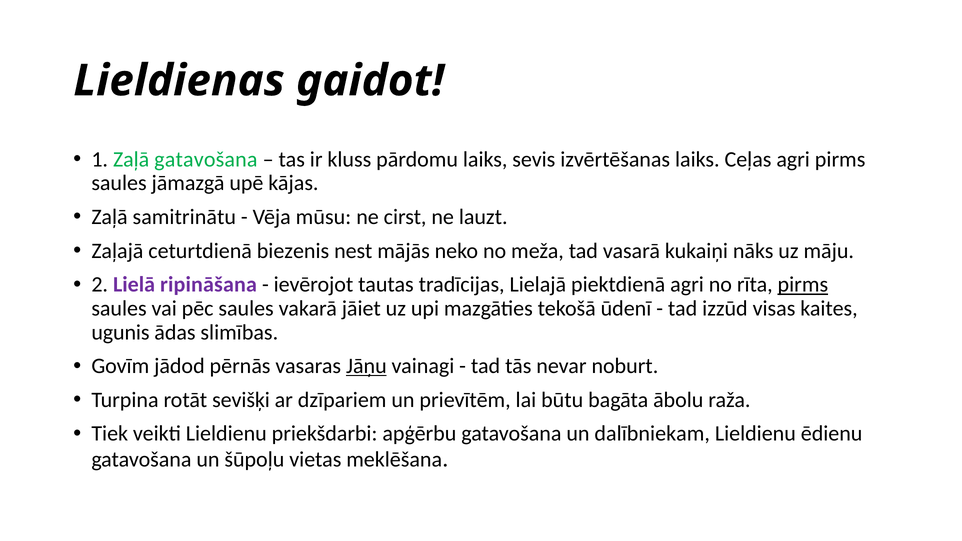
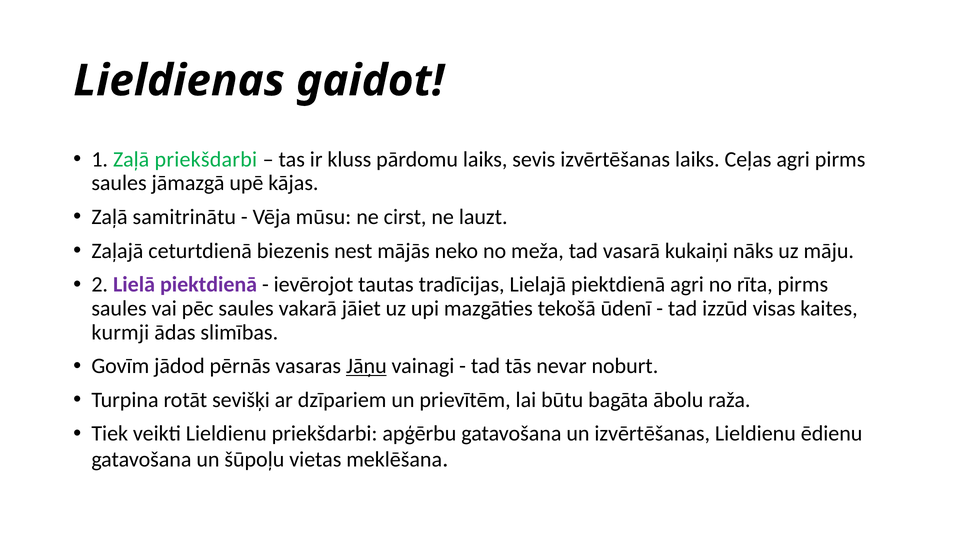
Zaļā gatavošana: gatavošana -> priekšdarbi
Lielā ripināšana: ripināšana -> piektdienā
pirms at (803, 285) underline: present -> none
ugunis: ugunis -> kurmji
un dalībniekam: dalībniekam -> izvērtēšanas
